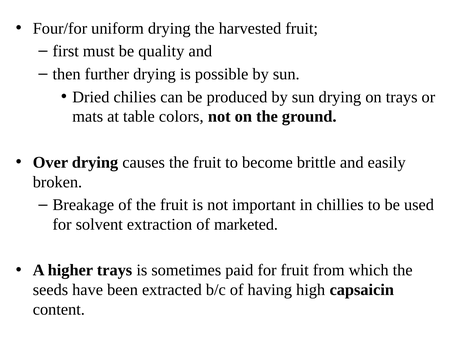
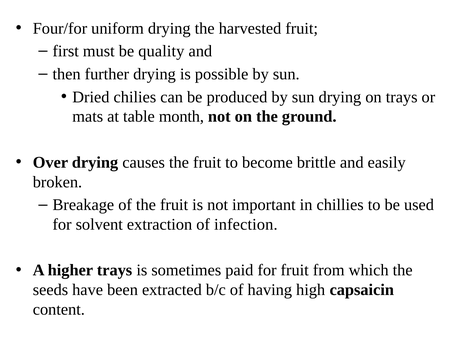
colors: colors -> month
marketed: marketed -> infection
